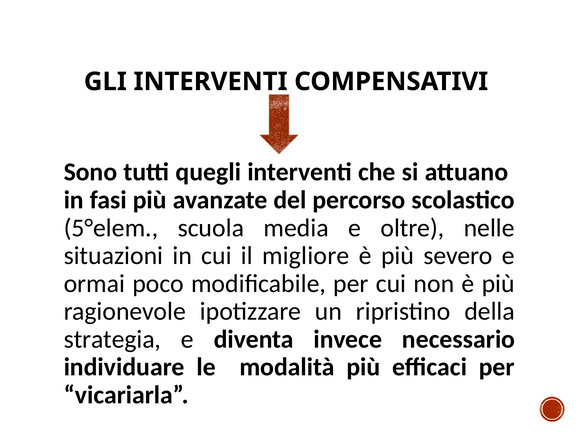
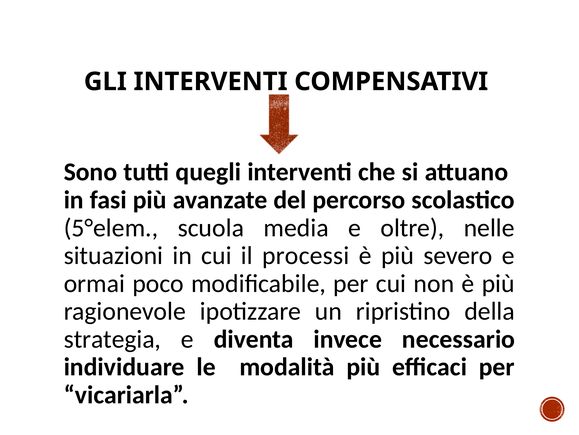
migliore: migliore -> processi
